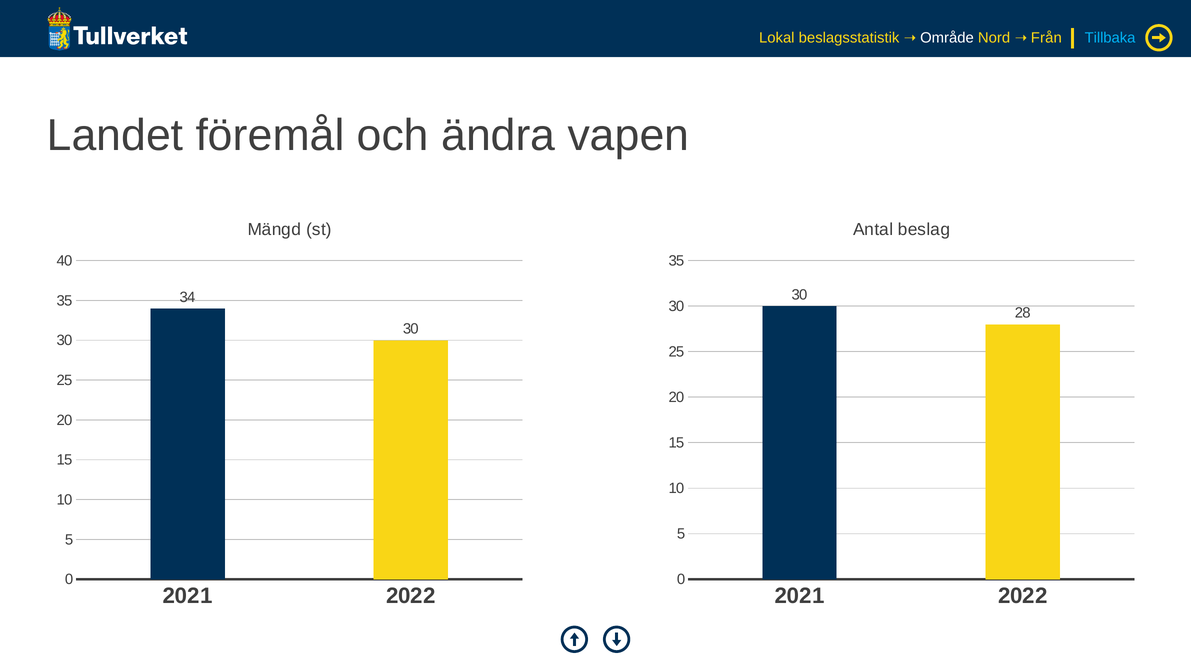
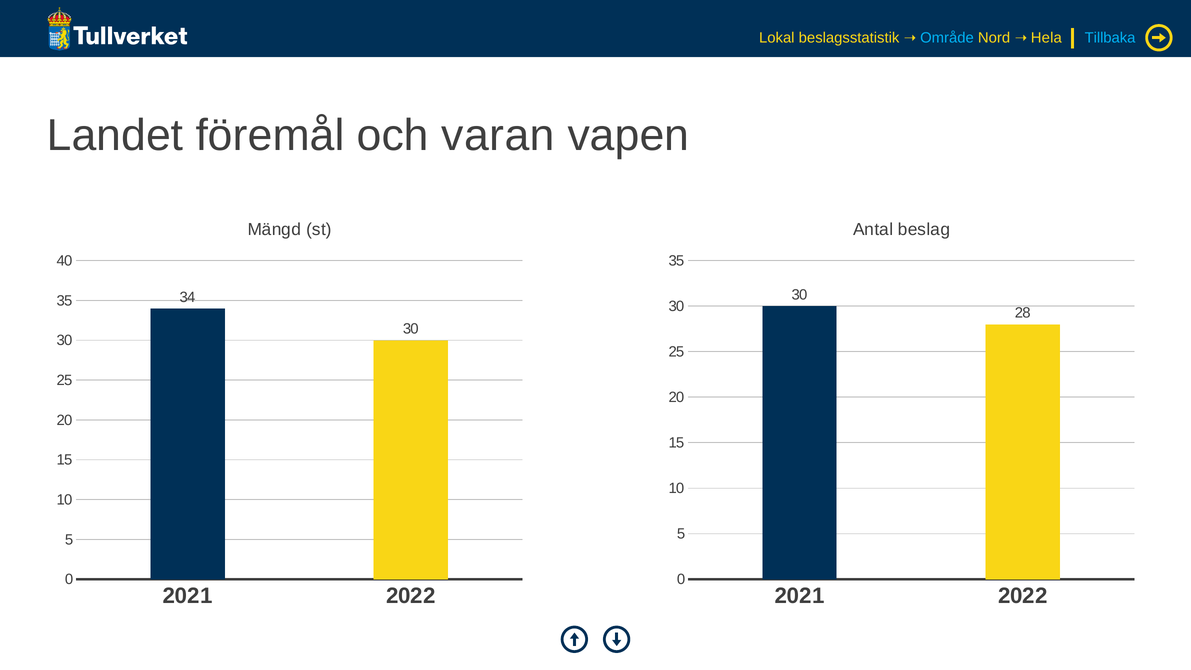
Område colour: white -> light blue
Från: Från -> Hela
ändra: ändra -> varan
